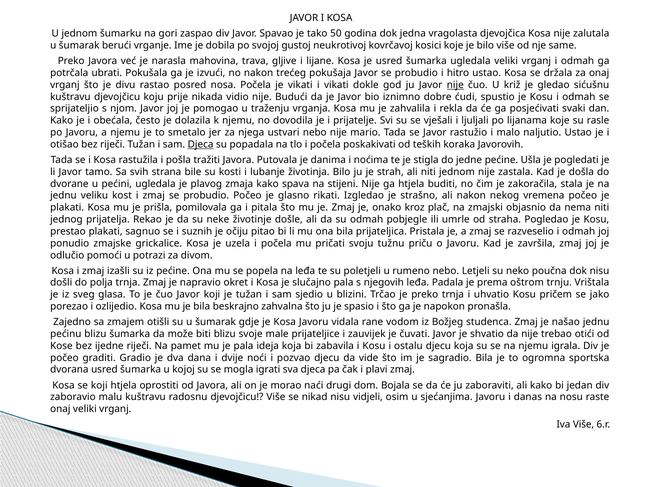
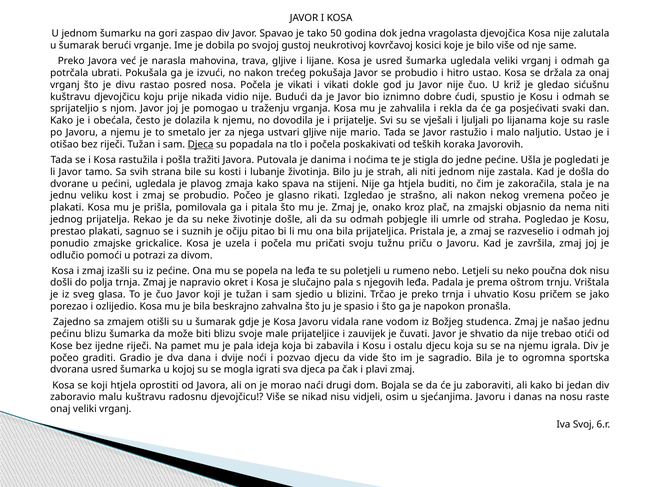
nije at (455, 85) underline: present -> none
ustvari nebo: nebo -> gljive
Iva Više: Više -> Svoj
